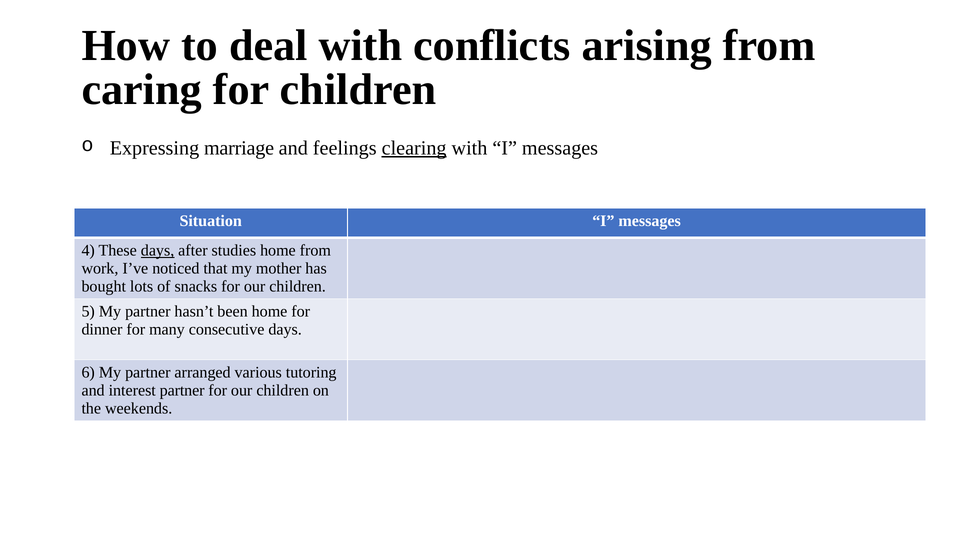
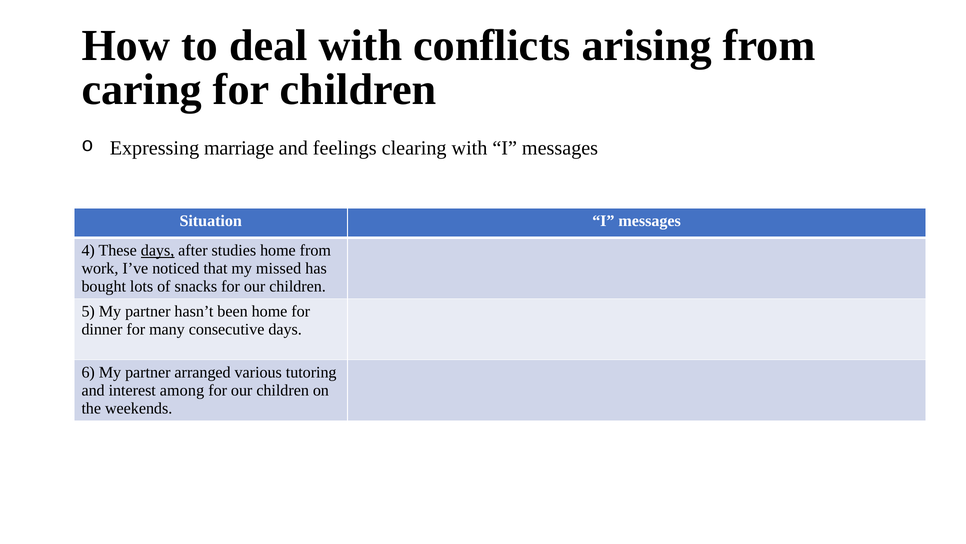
clearing underline: present -> none
mother: mother -> missed
interest partner: partner -> among
